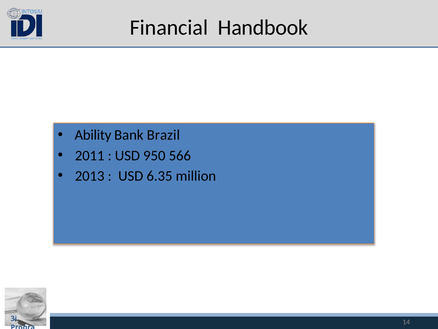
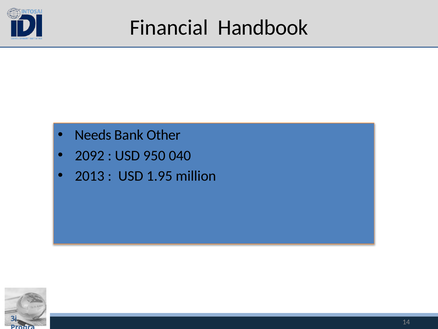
Ability: Ability -> Needs
Brazil: Brazil -> Other
2011: 2011 -> 2092
566: 566 -> 040
6.35: 6.35 -> 1.95
